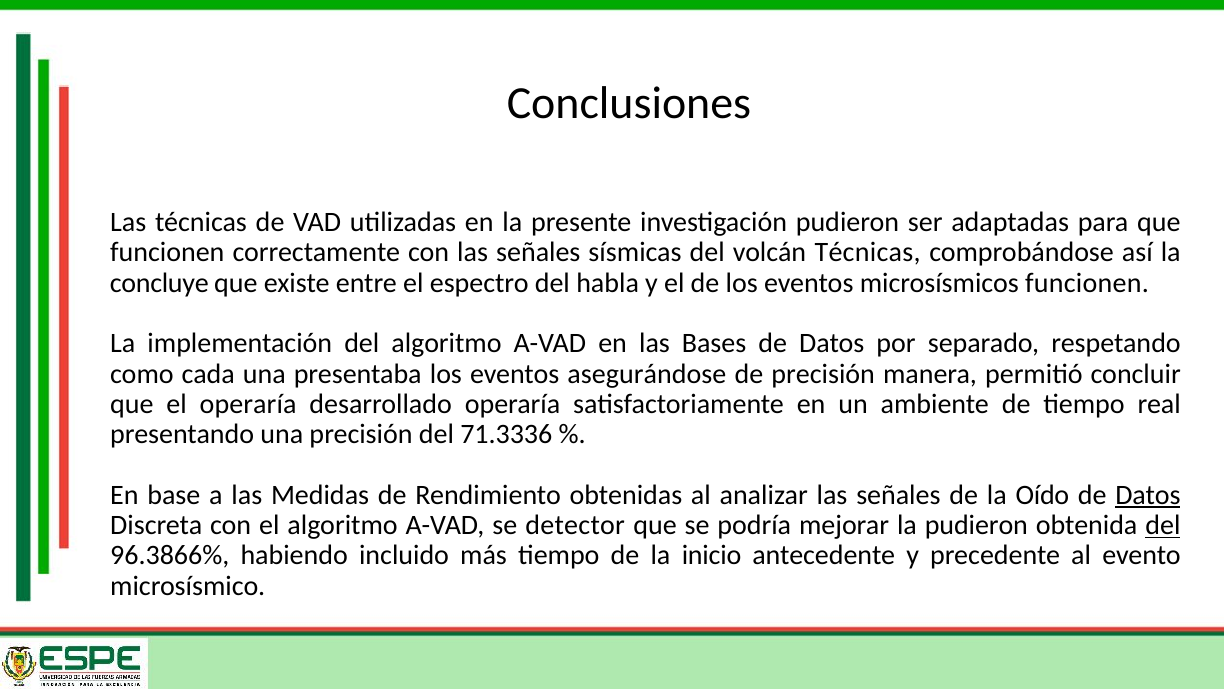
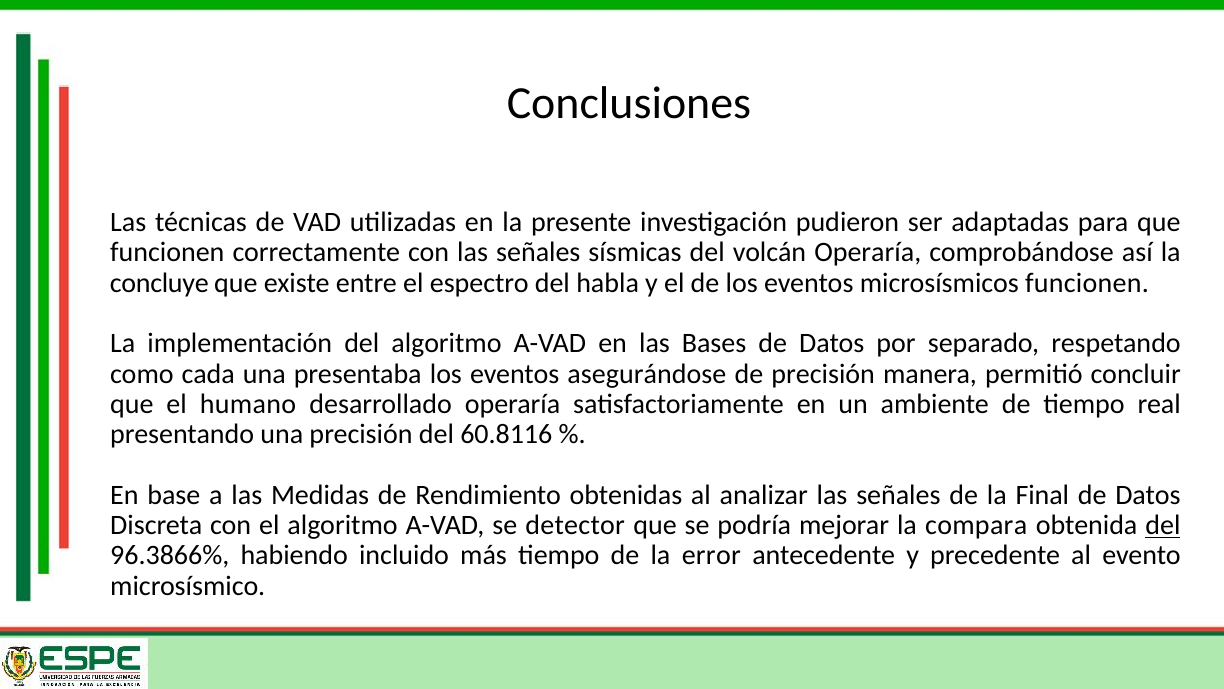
volcán Técnicas: Técnicas -> Operaría
el operaría: operaría -> humano
71.3336: 71.3336 -> 60.8116
Oído: Oído -> Final
Datos at (1148, 495) underline: present -> none
la pudieron: pudieron -> compara
inicio: inicio -> error
